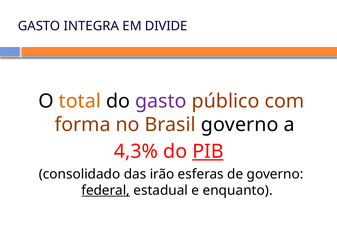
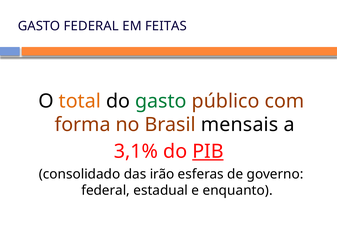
GASTO INTEGRA: INTEGRA -> FEDERAL
DIVIDE: DIVIDE -> FEITAS
gasto at (161, 101) colour: purple -> green
Brasil governo: governo -> mensais
4,3%: 4,3% -> 3,1%
federal at (106, 191) underline: present -> none
